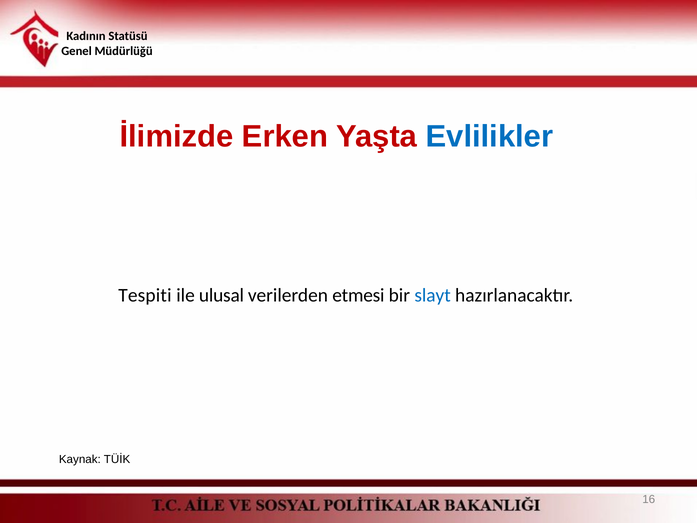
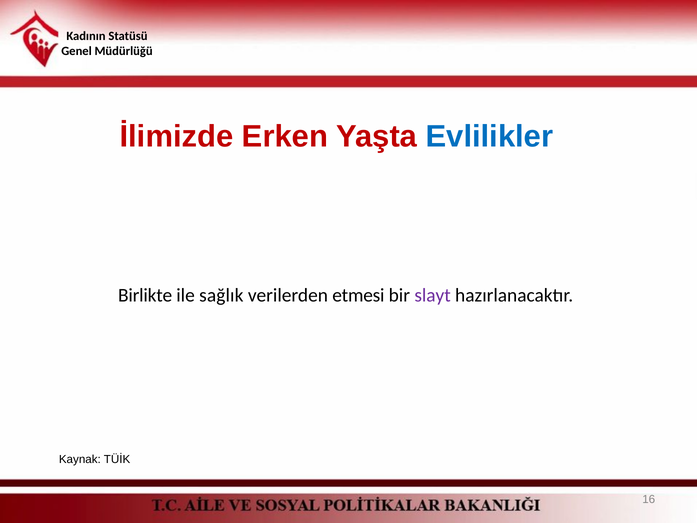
Tespiti: Tespiti -> Birlikte
ulusal: ulusal -> sağlık
slayt colour: blue -> purple
